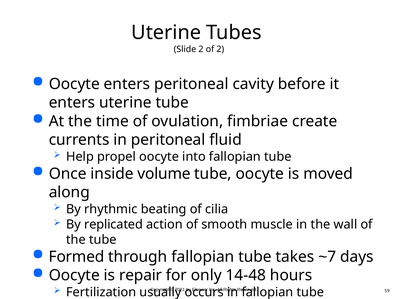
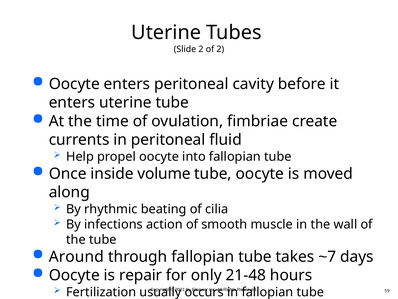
replicated: replicated -> infections
Formed: Formed -> Around
14-48: 14-48 -> 21-48
